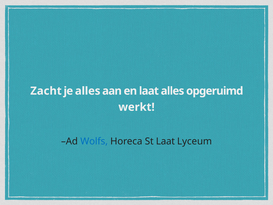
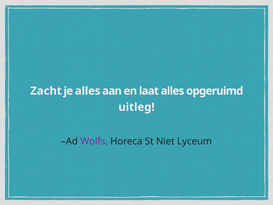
werkt: werkt -> uitleg
Wolfs colour: blue -> purple
St Laat: Laat -> Niet
